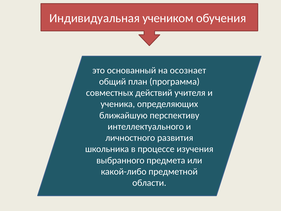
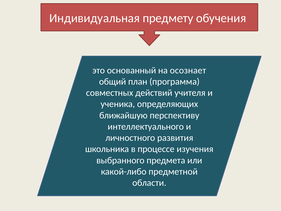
учеником: учеником -> предмету
